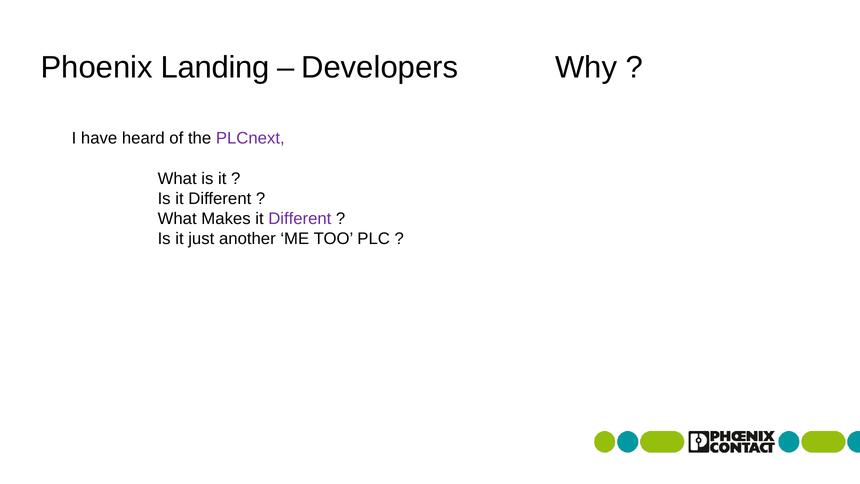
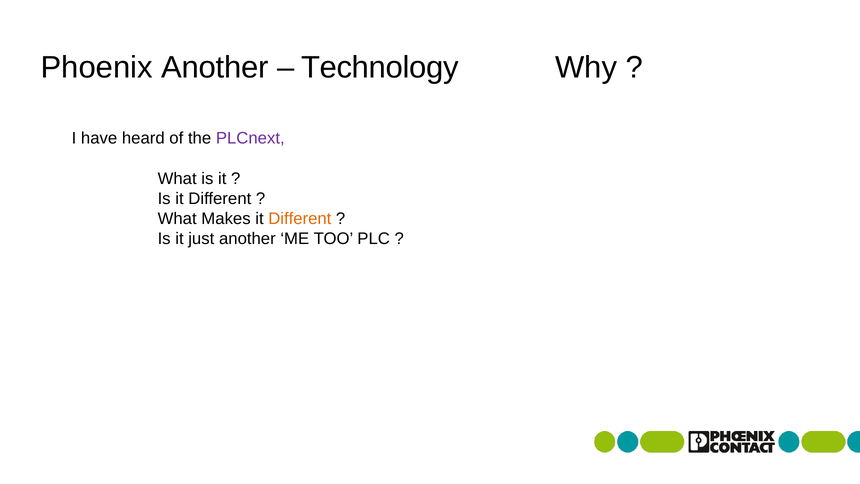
Phoenix Landing: Landing -> Another
Developers: Developers -> Technology
Different at (300, 219) colour: purple -> orange
